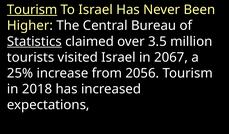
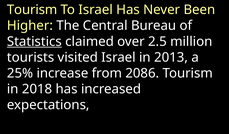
Tourism at (32, 10) underline: present -> none
3.5: 3.5 -> 2.5
2067: 2067 -> 2013
2056: 2056 -> 2086
